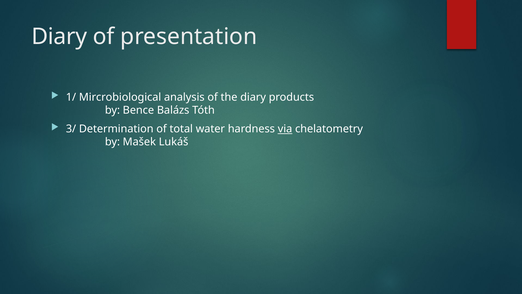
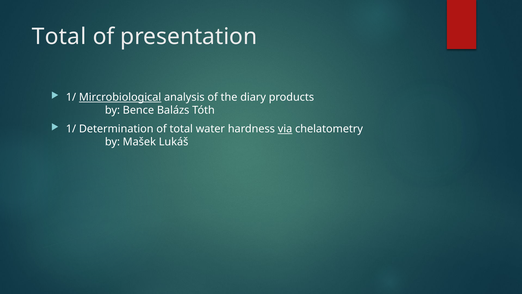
Diary at (59, 37): Diary -> Total
Mircrobiological underline: none -> present
3/ at (71, 129): 3/ -> 1/
